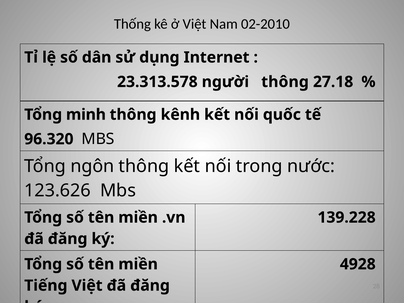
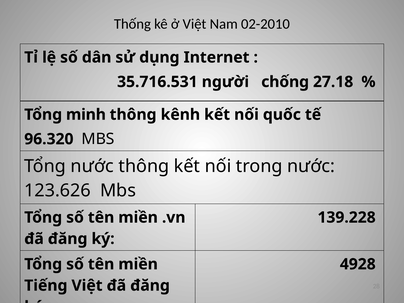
23.313.578: 23.313.578 -> 35.716.531
người thông: thông -> chống
Tổng ngôn: ngôn -> nước
